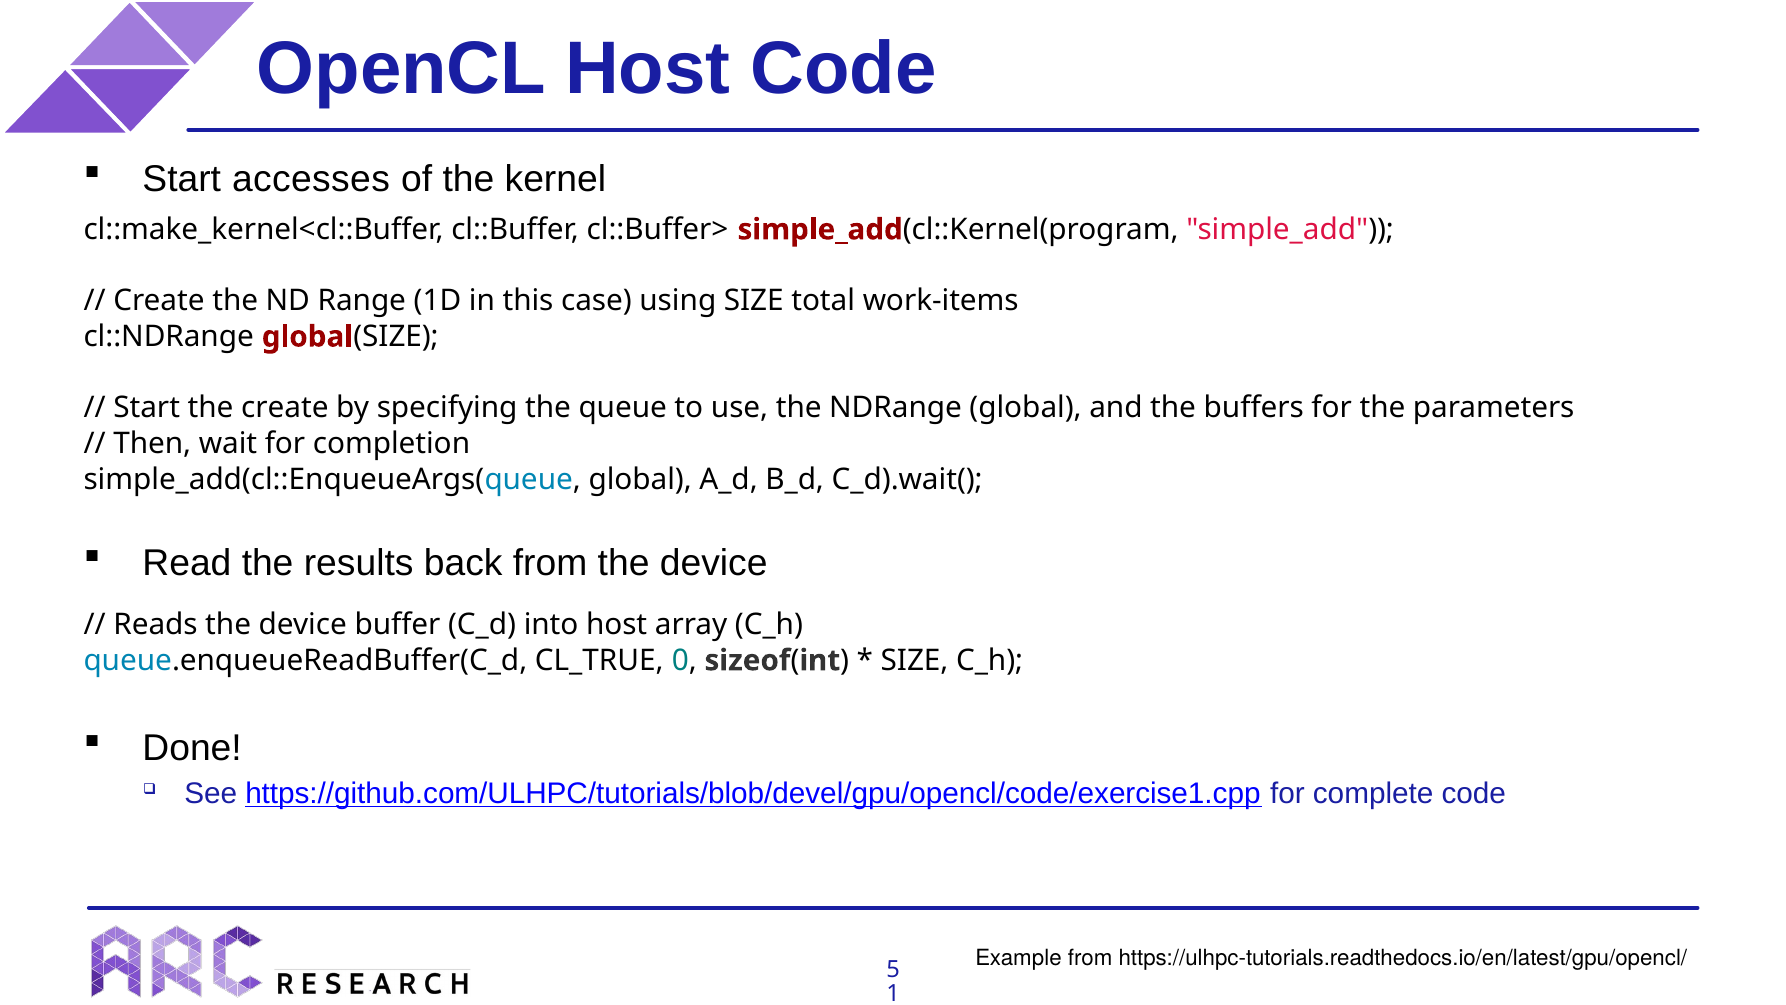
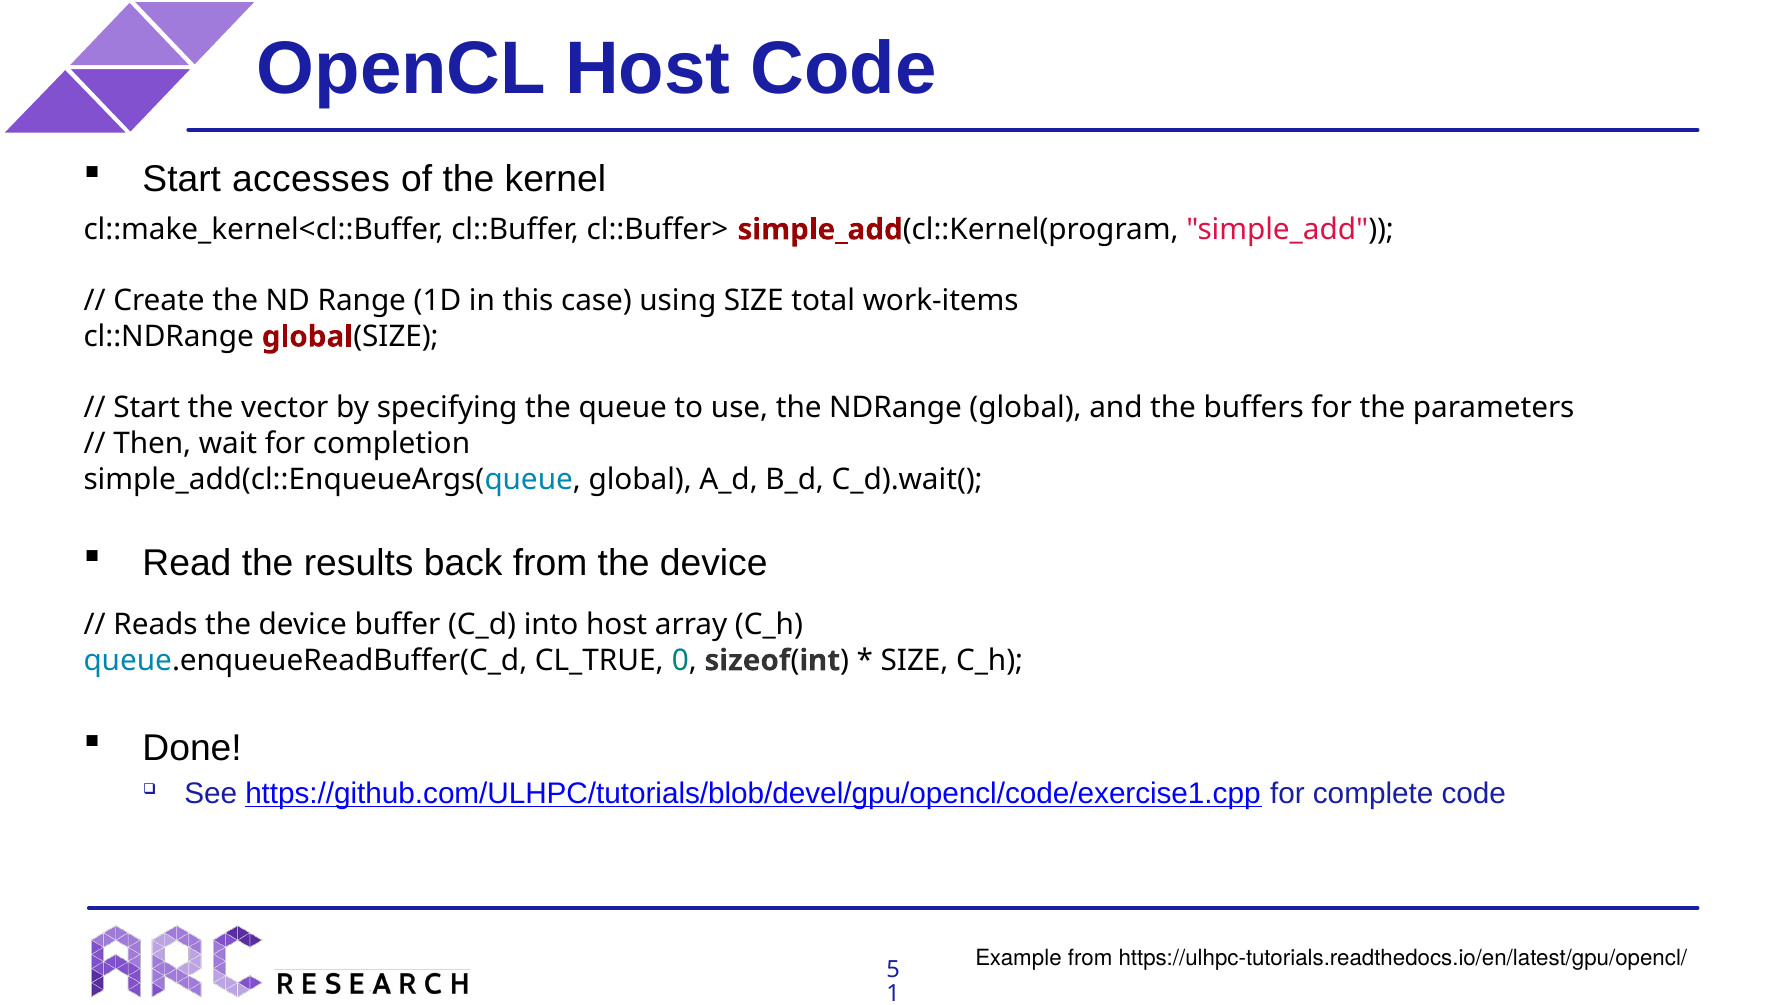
the create: create -> vector
